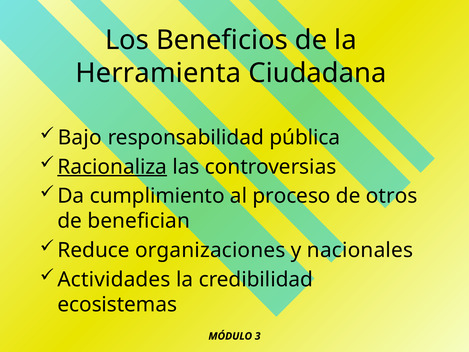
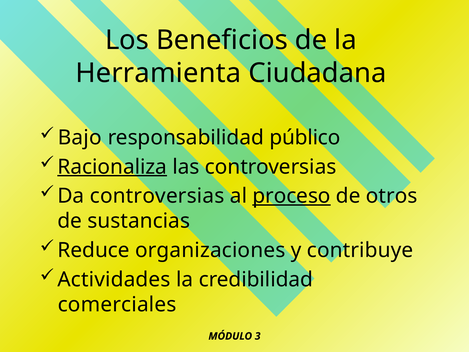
pública: pública -> público
Da cumplimiento: cumplimiento -> controversias
proceso underline: none -> present
benefician: benefician -> sustancias
nacionales: nacionales -> contribuye
ecosistemas: ecosistemas -> comerciales
